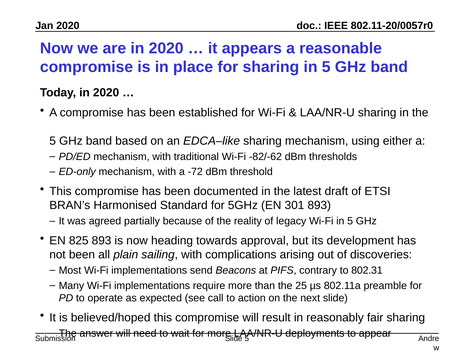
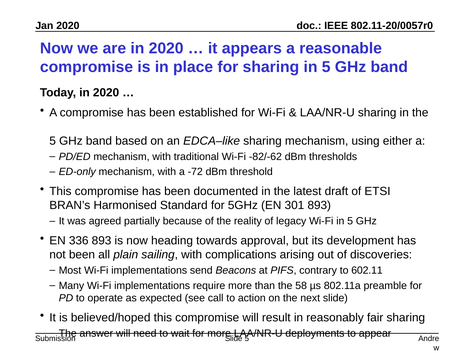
825: 825 -> 336
802.31: 802.31 -> 602.11
25: 25 -> 58
